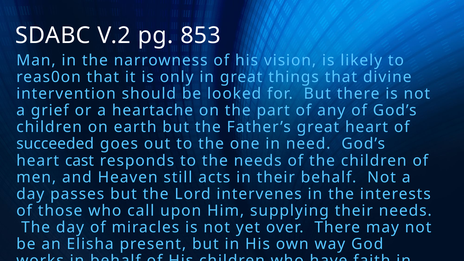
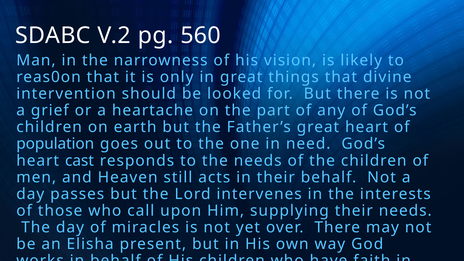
853: 853 -> 560
succeeded: succeeded -> population
